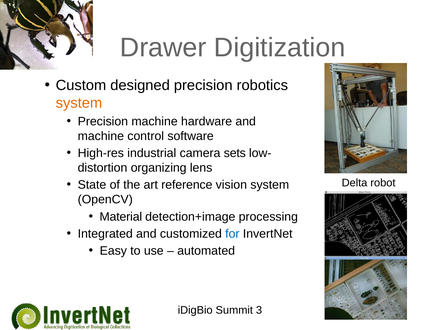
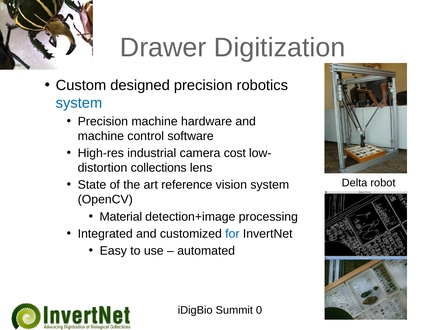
system at (79, 103) colour: orange -> blue
sets: sets -> cost
organizing: organizing -> collections
3: 3 -> 0
